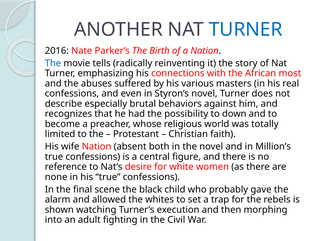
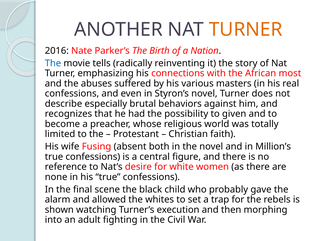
TURNER at (246, 29) colour: blue -> orange
down: down -> given
wife Nation: Nation -> Fusing
